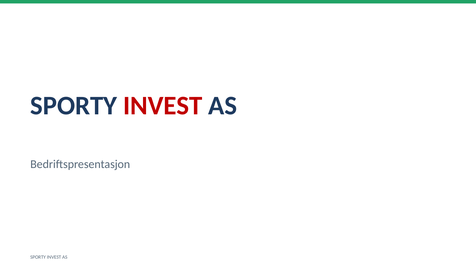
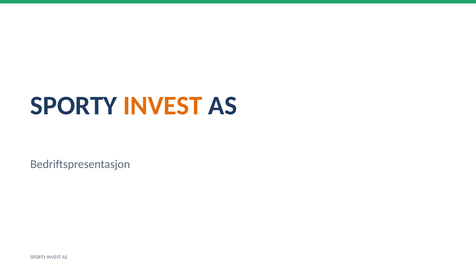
INVEST at (163, 106) colour: red -> orange
